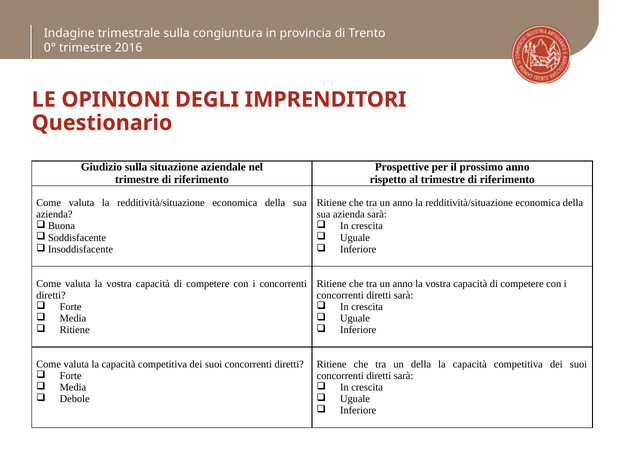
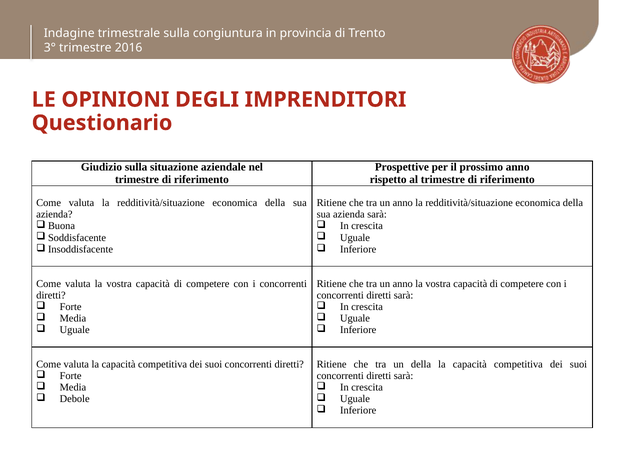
0°: 0° -> 3°
Ritiene at (75, 330): Ritiene -> Uguale
